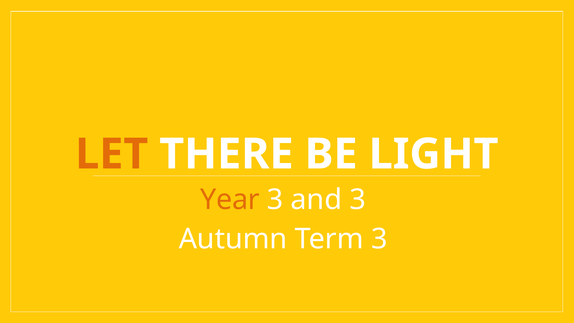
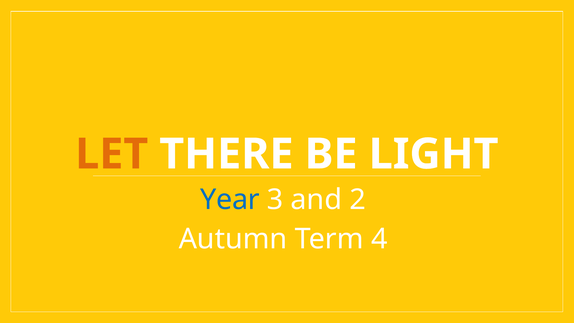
Year colour: orange -> blue
and 3: 3 -> 2
Term 3: 3 -> 4
